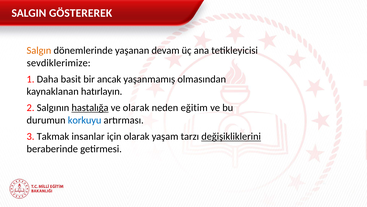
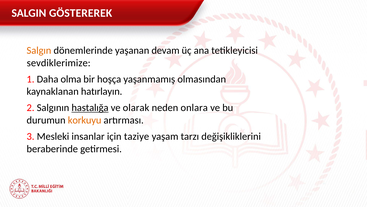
basit: basit -> olma
ancak: ancak -> hoşça
eğitim: eğitim -> onlara
korkuyu colour: blue -> orange
Takmak: Takmak -> Mesleki
için olarak: olarak -> taziye
değişikliklerini underline: present -> none
